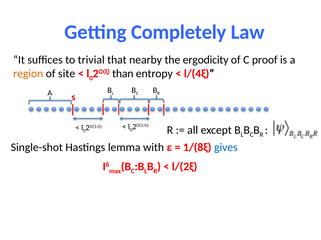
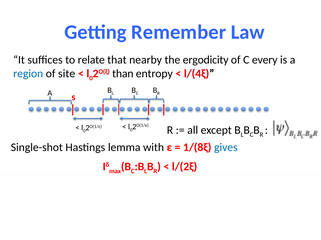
Completely: Completely -> Remember
trivial: trivial -> relate
proof: proof -> every
region colour: orange -> blue
